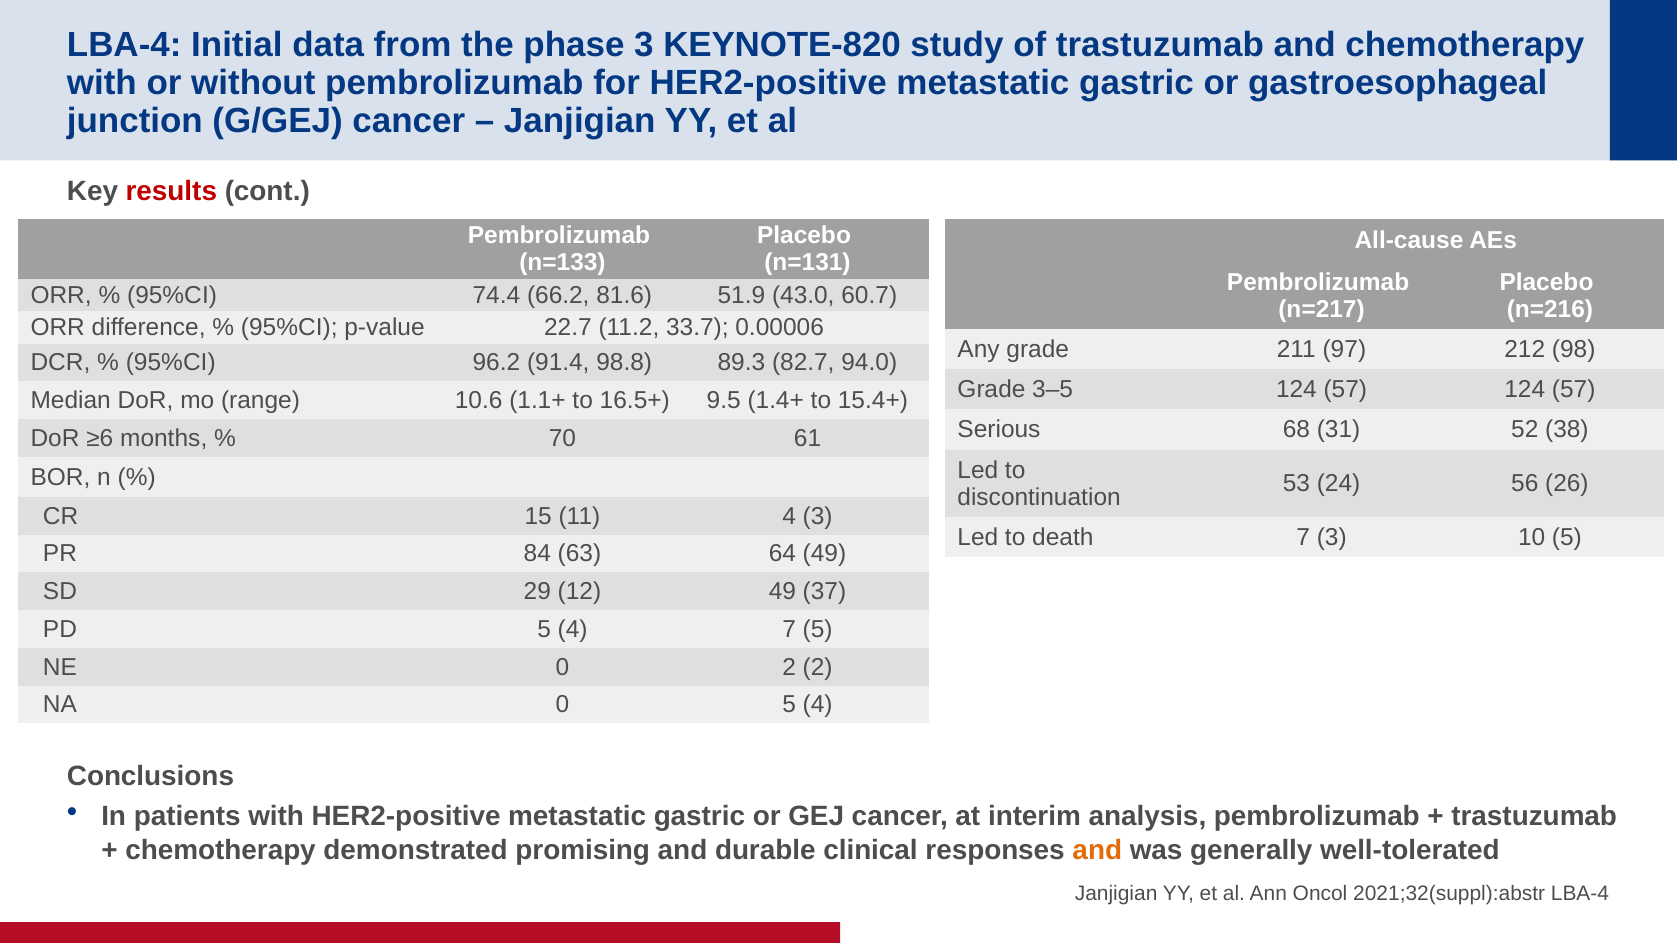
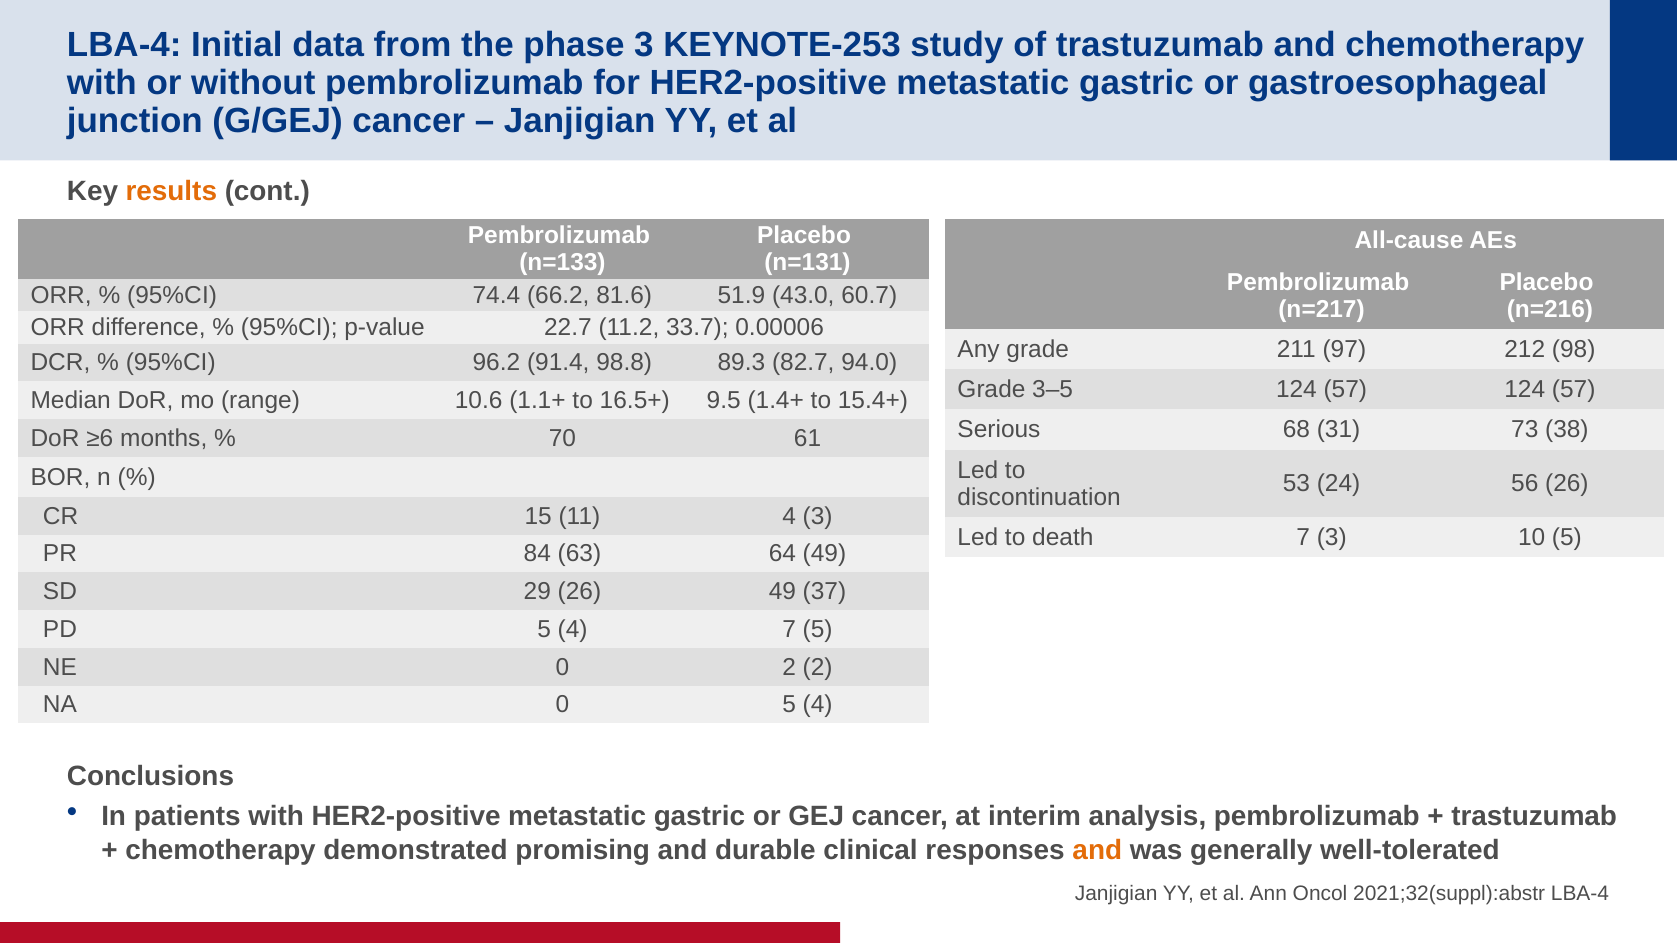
KEYNOTE-820: KEYNOTE-820 -> KEYNOTE-253
results colour: red -> orange
52: 52 -> 73
29 12: 12 -> 26
